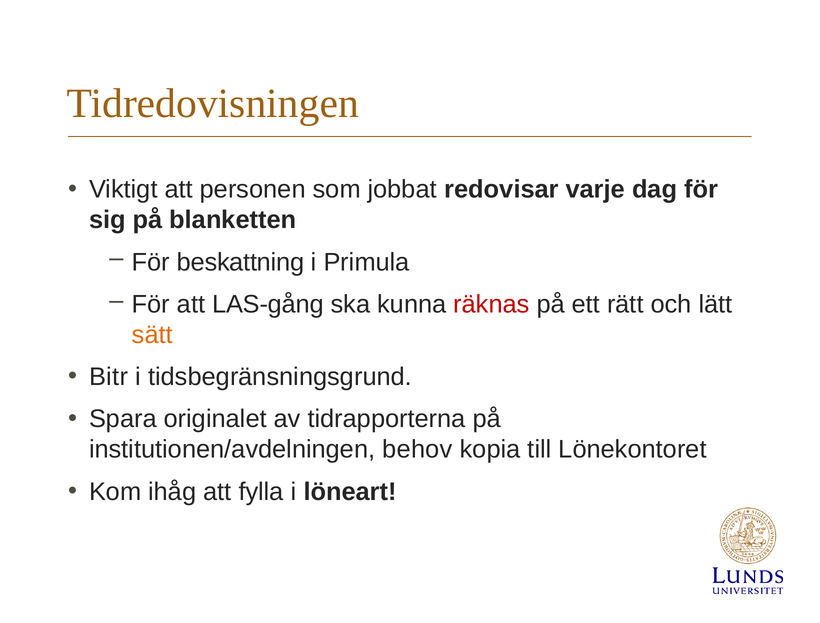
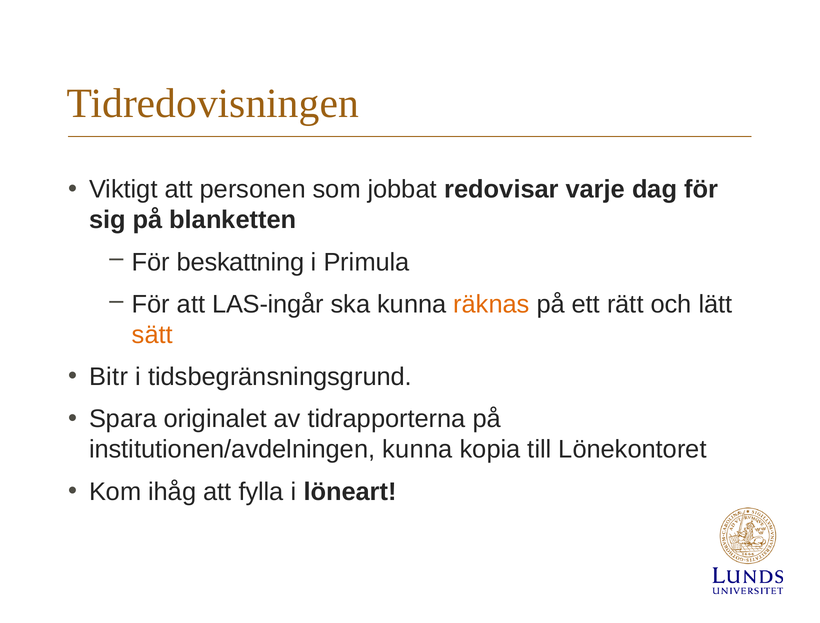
LAS-gång: LAS-gång -> LAS-ingår
räknas colour: red -> orange
institutionen/avdelningen behov: behov -> kunna
